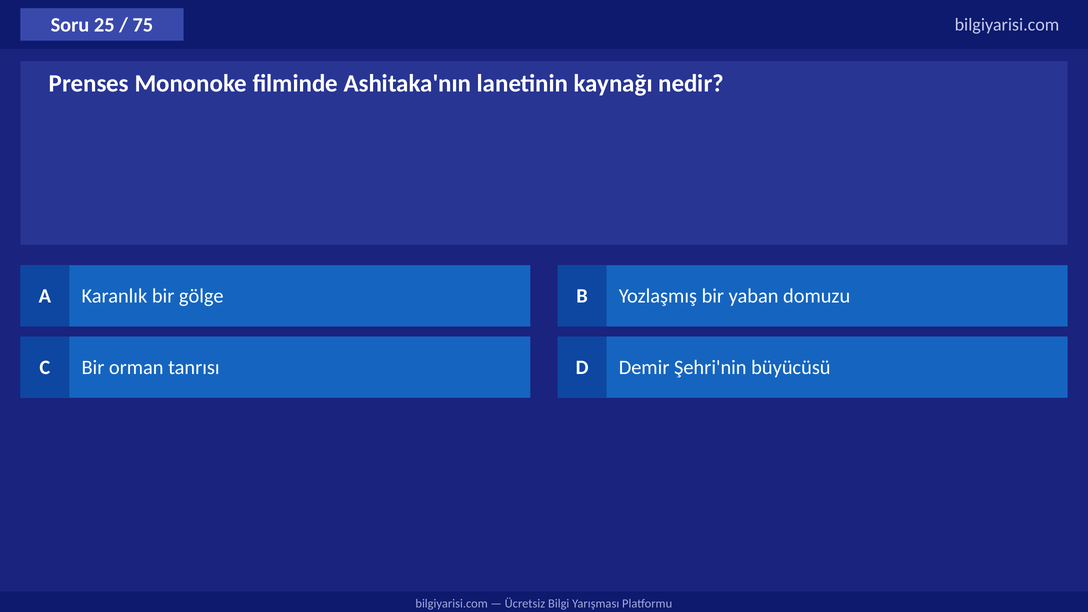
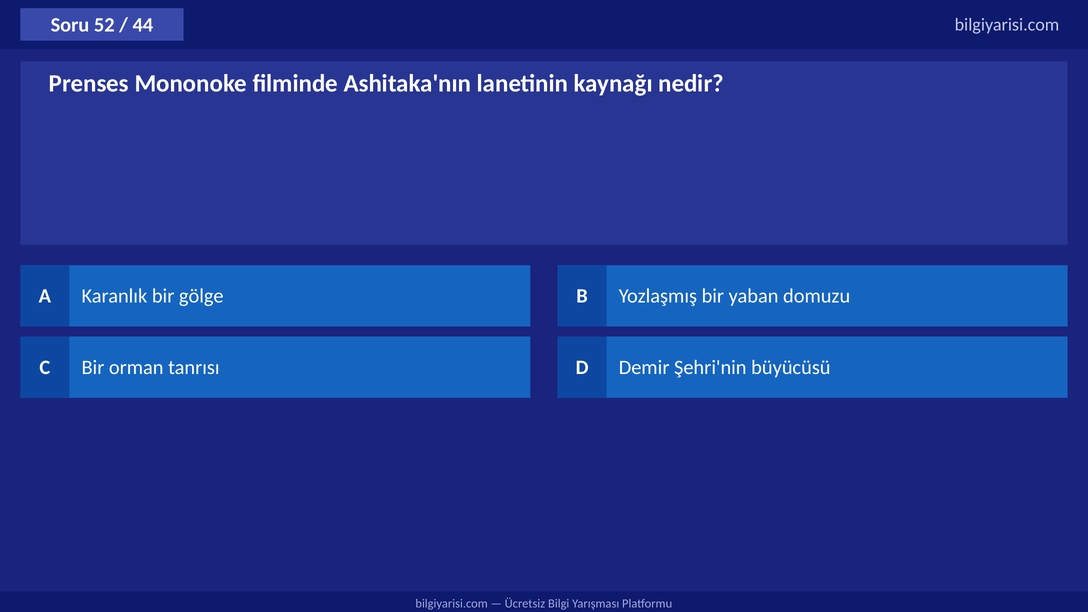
25: 25 -> 52
75: 75 -> 44
